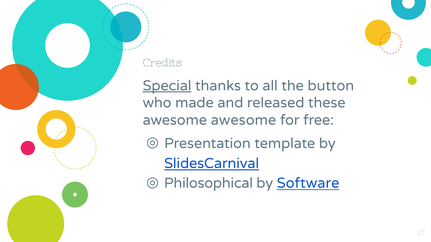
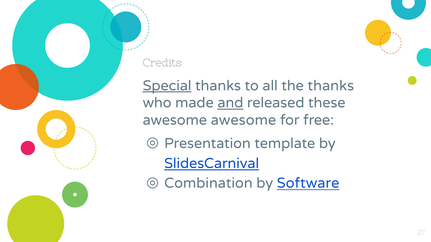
the button: button -> thanks
and underline: none -> present
Philosophical: Philosophical -> Combination
